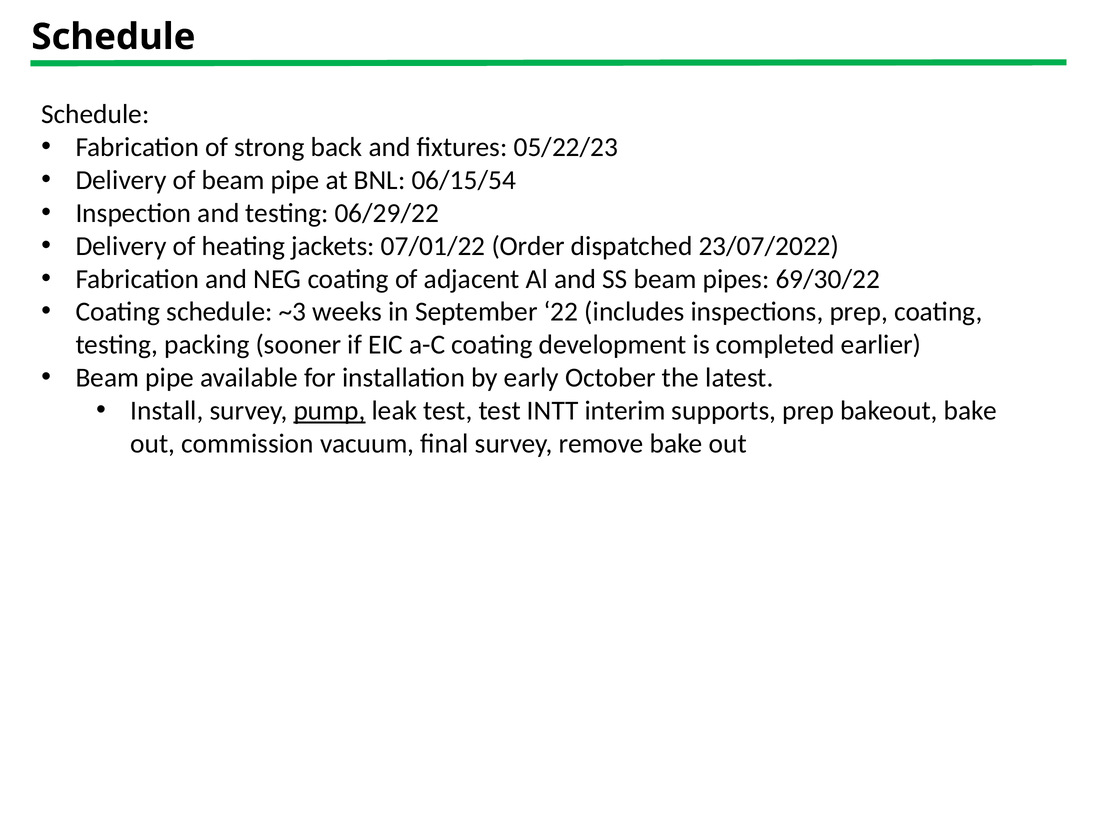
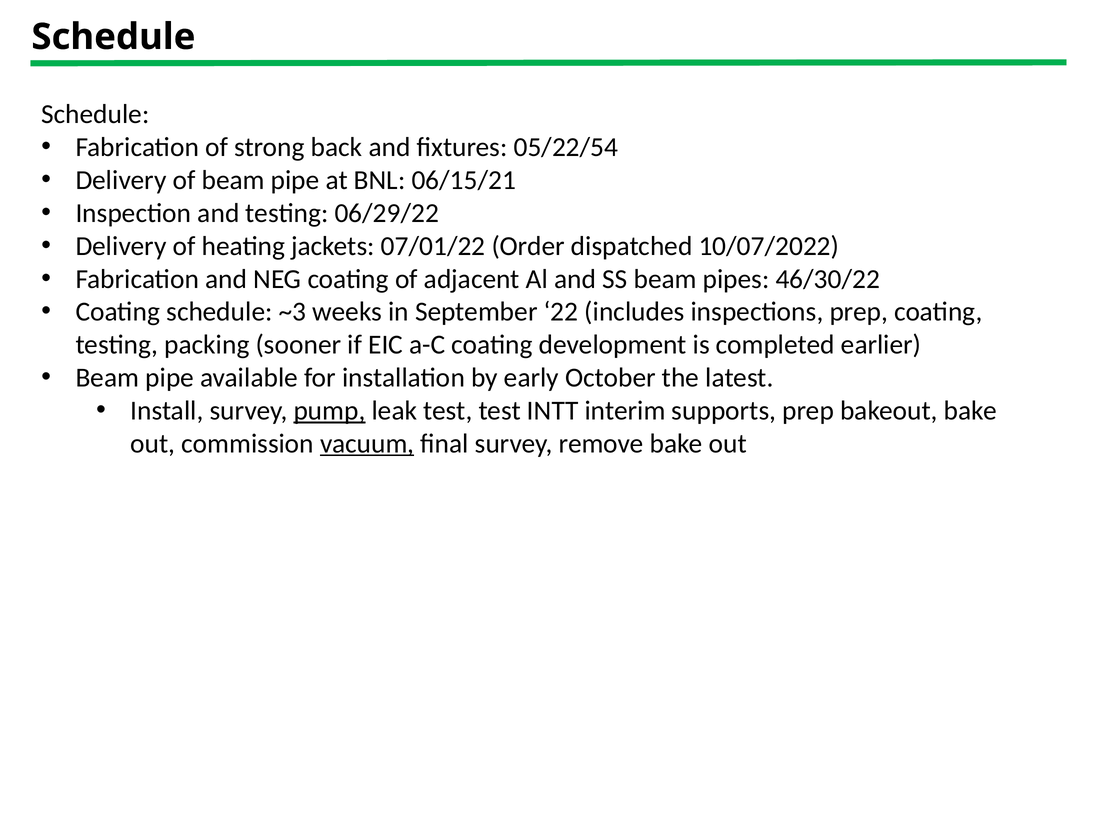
05/22/23: 05/22/23 -> 05/22/54
06/15/54: 06/15/54 -> 06/15/21
23/07/2022: 23/07/2022 -> 10/07/2022
69/30/22: 69/30/22 -> 46/30/22
vacuum underline: none -> present
